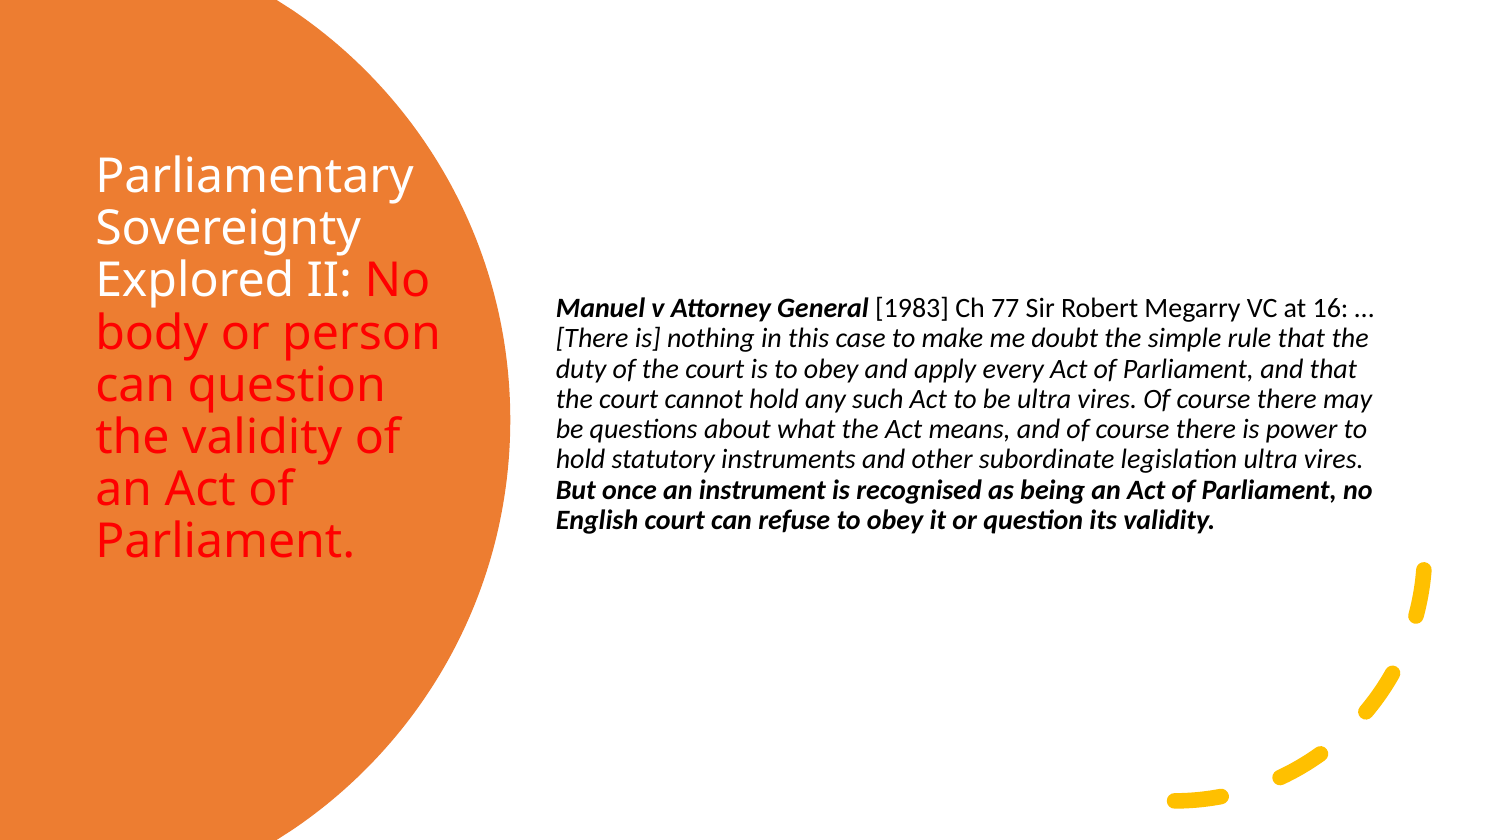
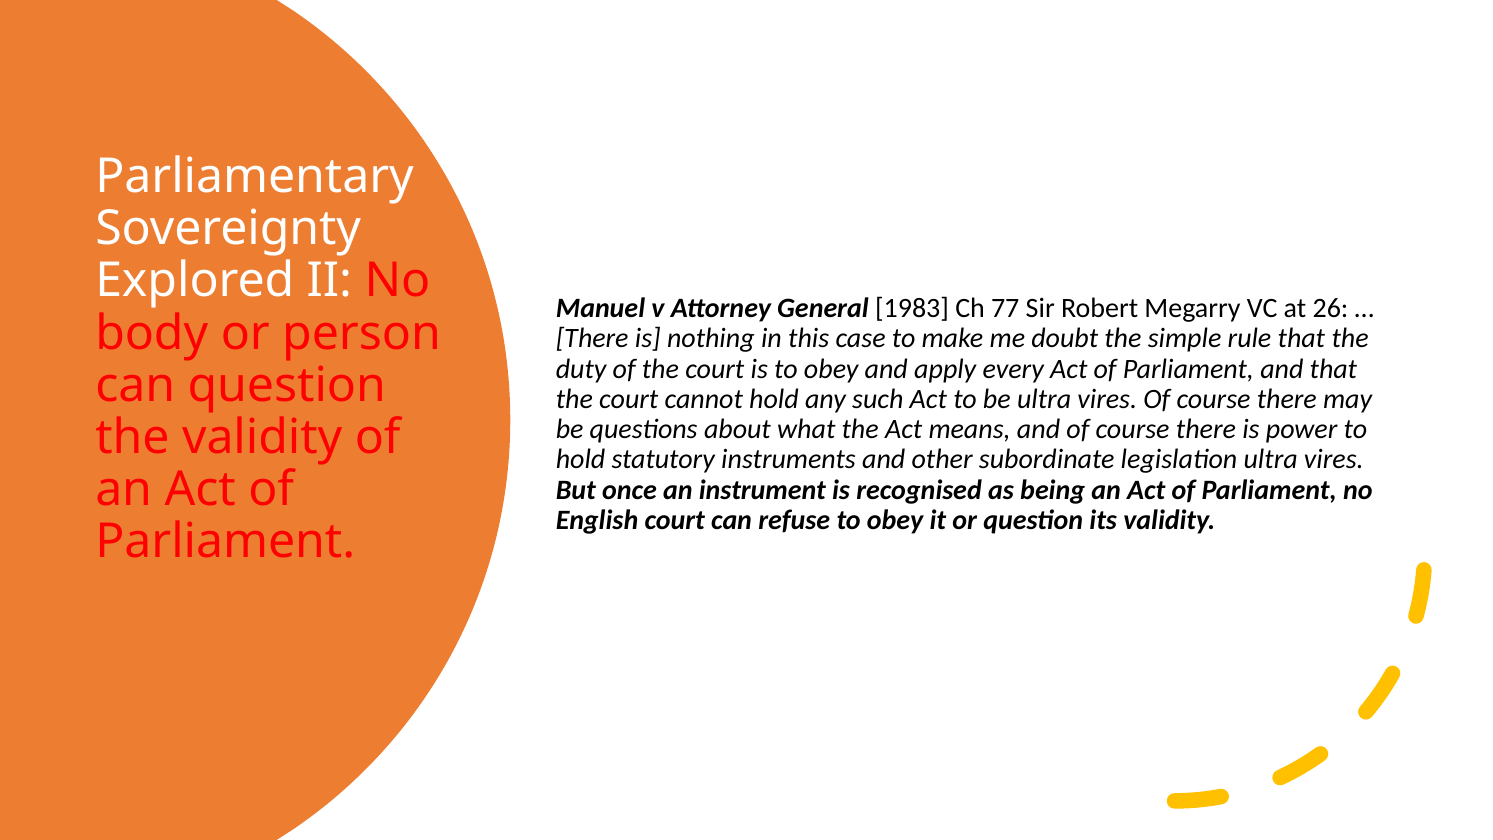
16: 16 -> 26
